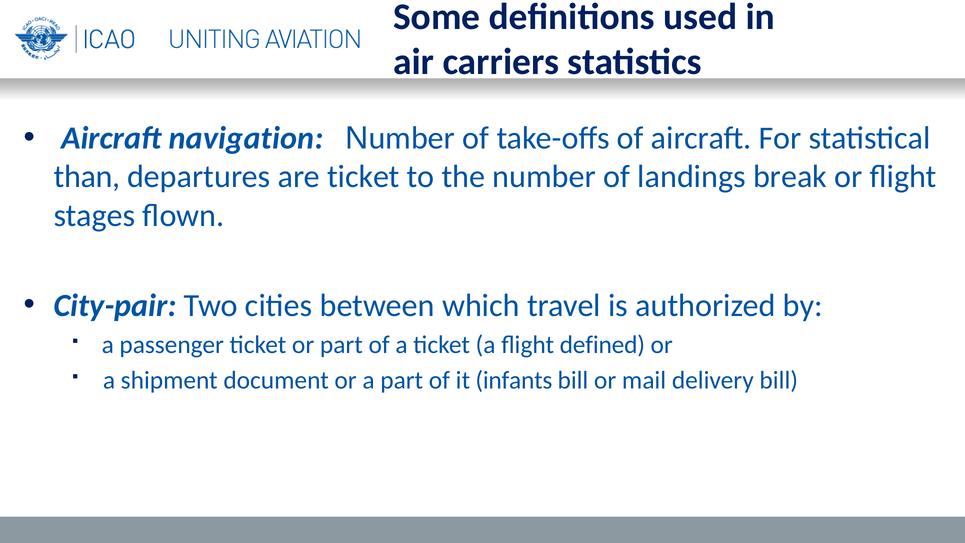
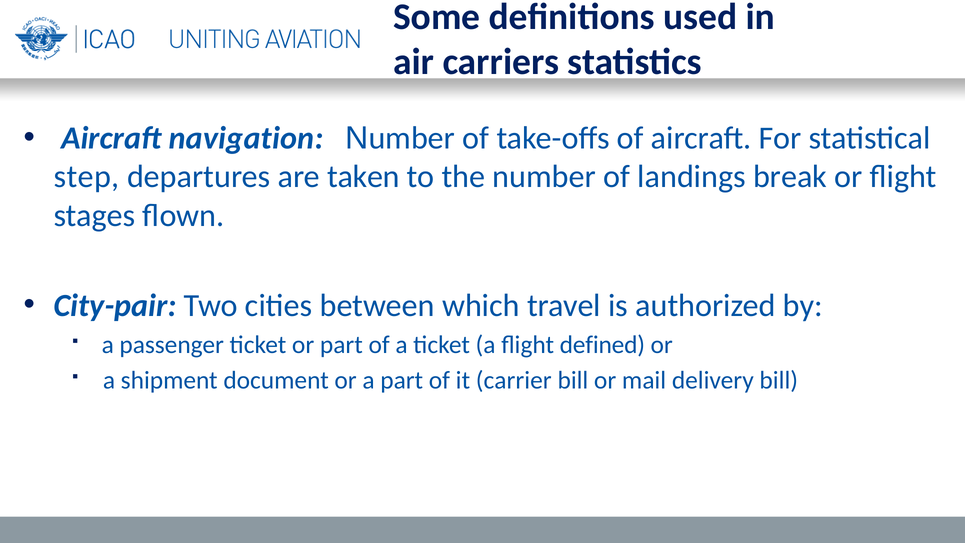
than: than -> step
are ticket: ticket -> taken
infants: infants -> carrier
